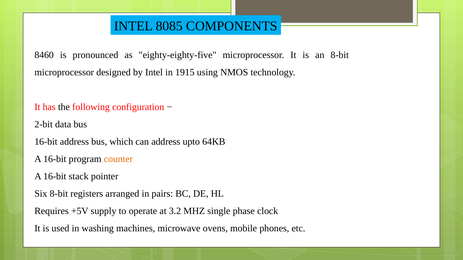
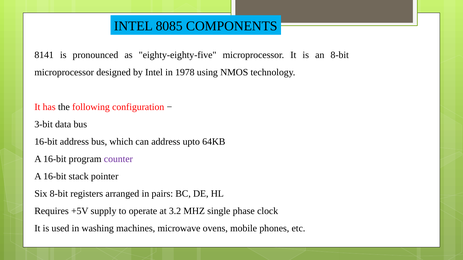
8460: 8460 -> 8141
1915: 1915 -> 1978
2-bit: 2-bit -> 3-bit
counter colour: orange -> purple
